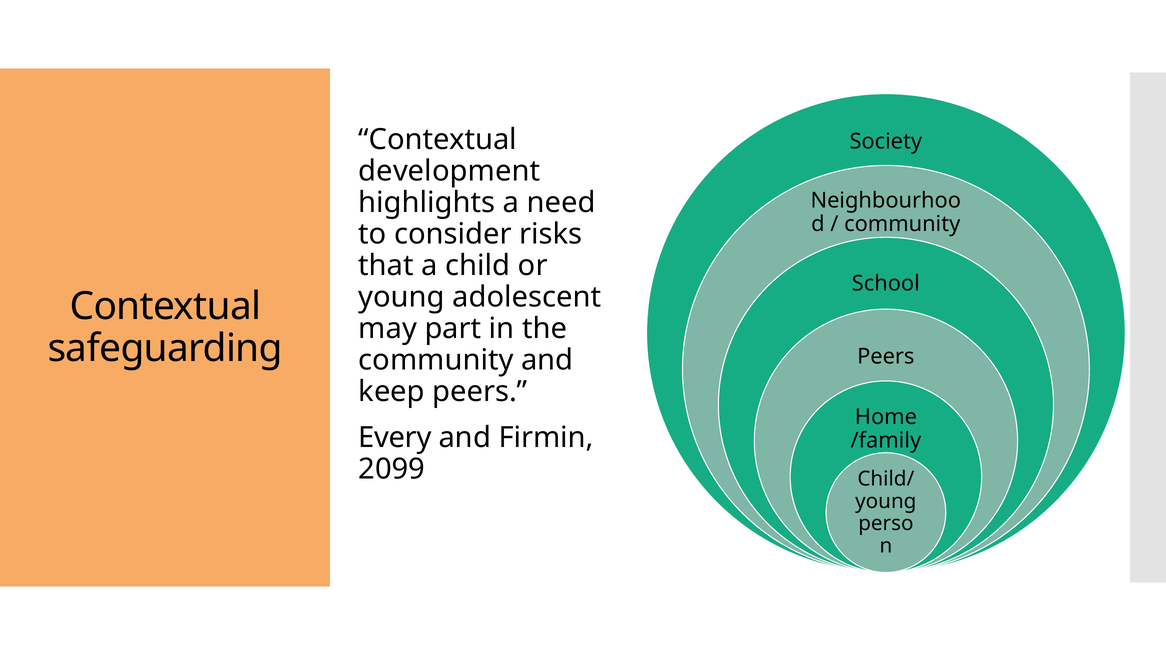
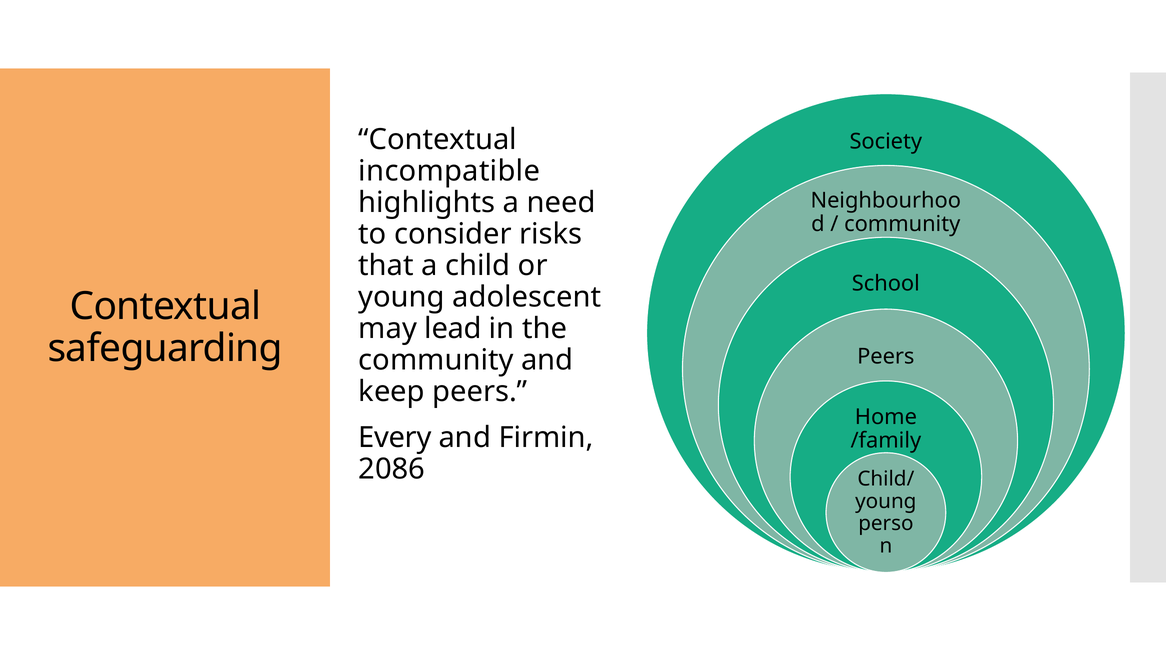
development: development -> incompatible
part: part -> lead
2099: 2099 -> 2086
